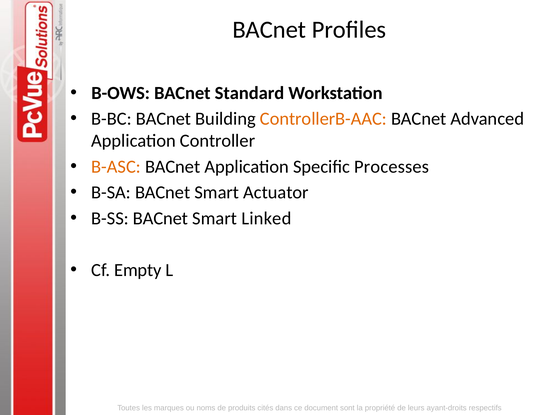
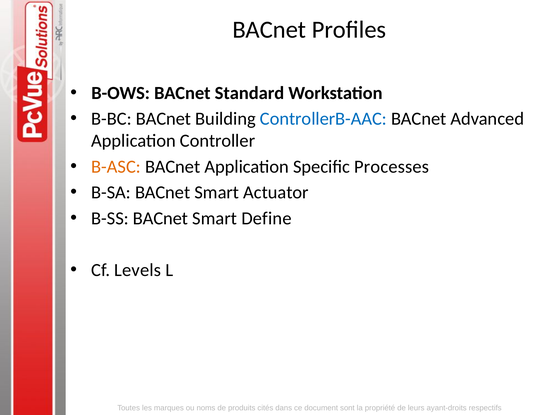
ControllerB-AAC colour: orange -> blue
Linked: Linked -> Define
Empty: Empty -> Levels
